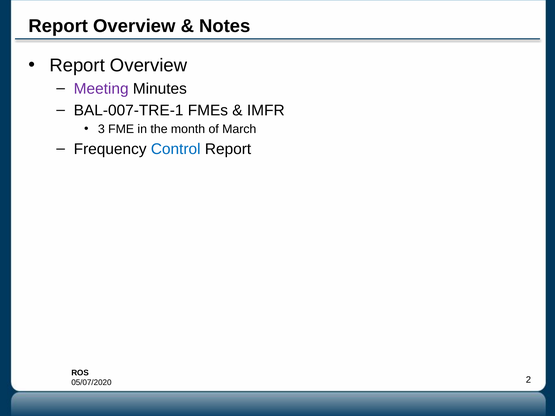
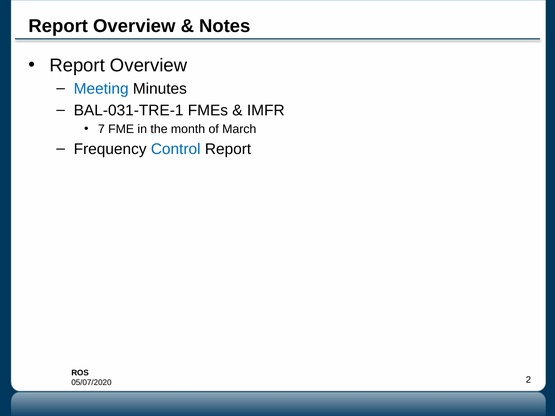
Meeting colour: purple -> blue
BAL-007-TRE-1: BAL-007-TRE-1 -> BAL-031-TRE-1
3: 3 -> 7
